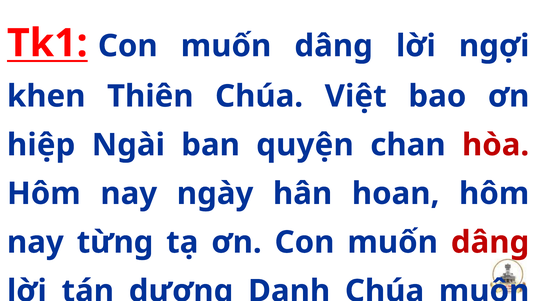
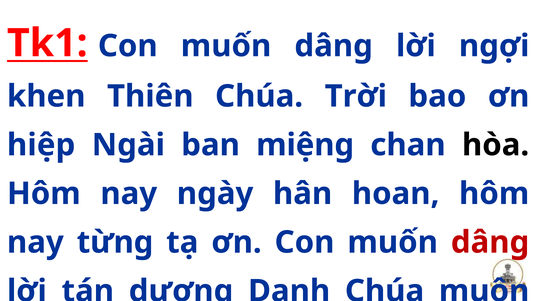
Việt: Việt -> Trời
quyện: quyện -> miệng
hòa colour: red -> black
